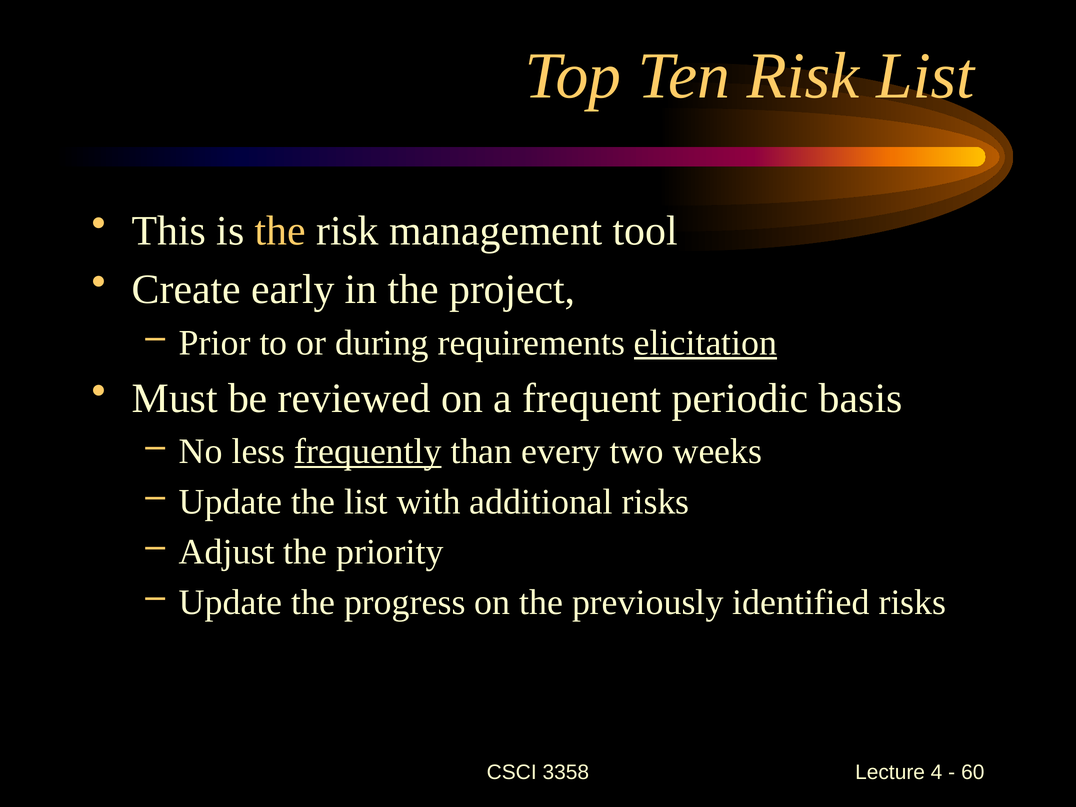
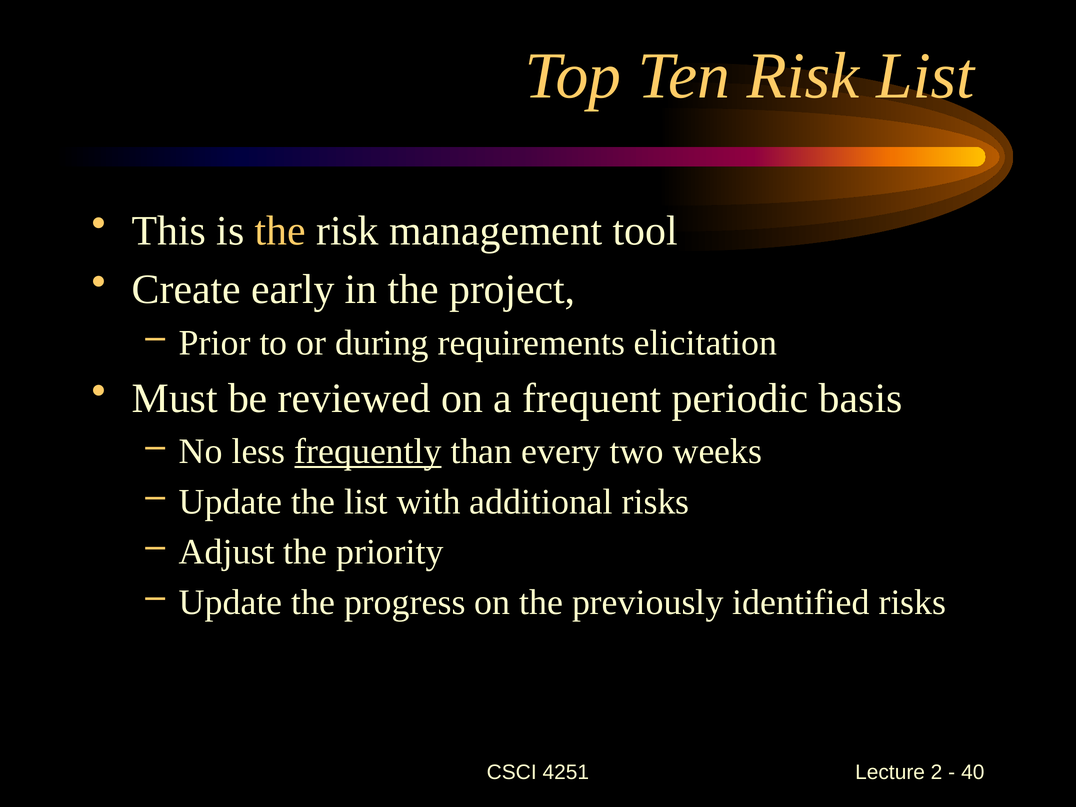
elicitation underline: present -> none
3358: 3358 -> 4251
4: 4 -> 2
60: 60 -> 40
